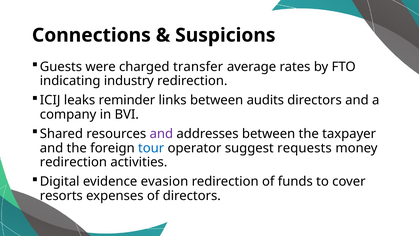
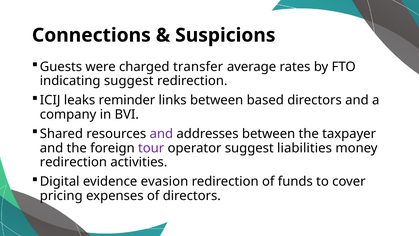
indicating industry: industry -> suggest
audits: audits -> based
tour colour: blue -> purple
requests: requests -> liabilities
resorts: resorts -> pricing
